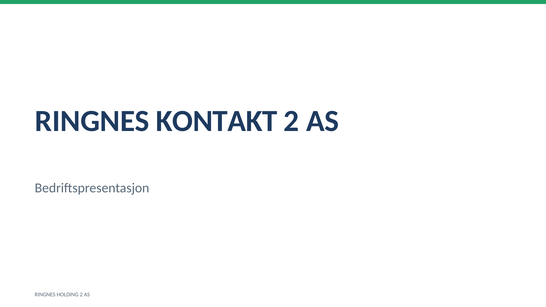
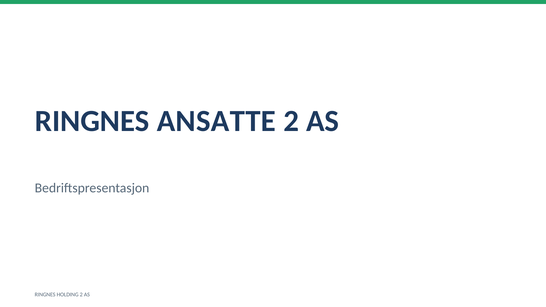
KONTAKT: KONTAKT -> ANSATTE
